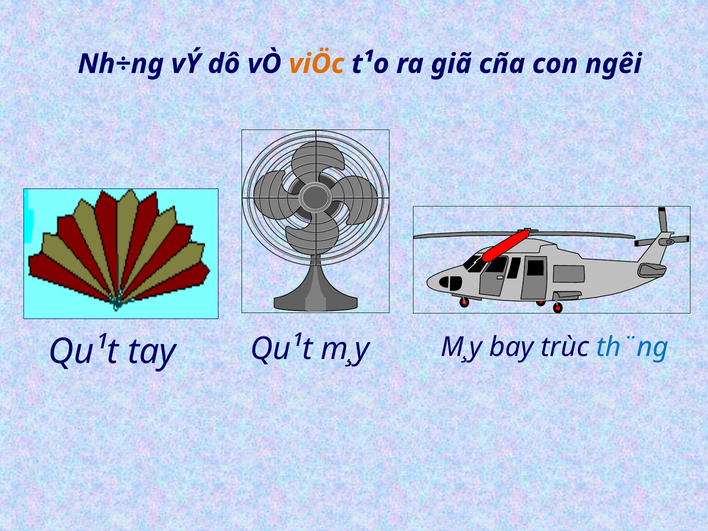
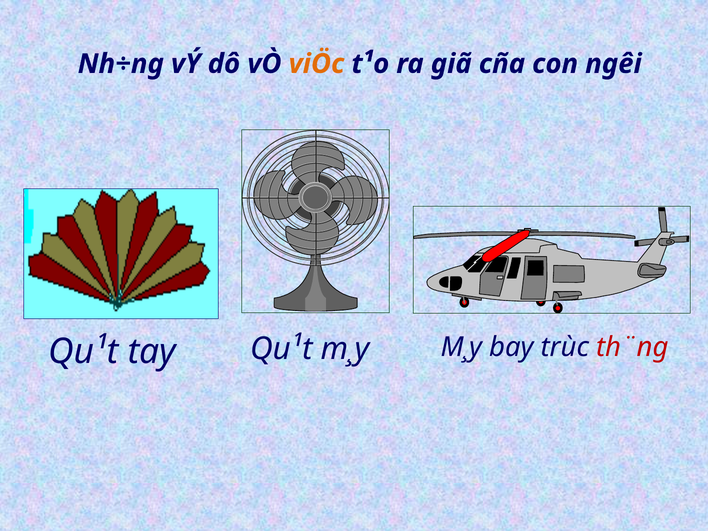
th¨ng colour: blue -> red
